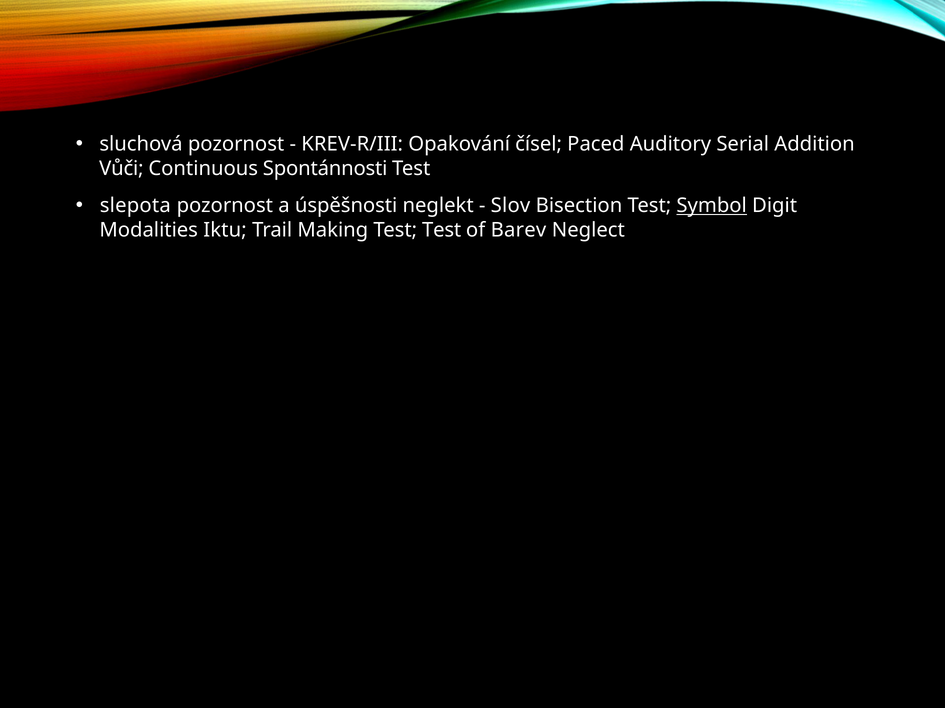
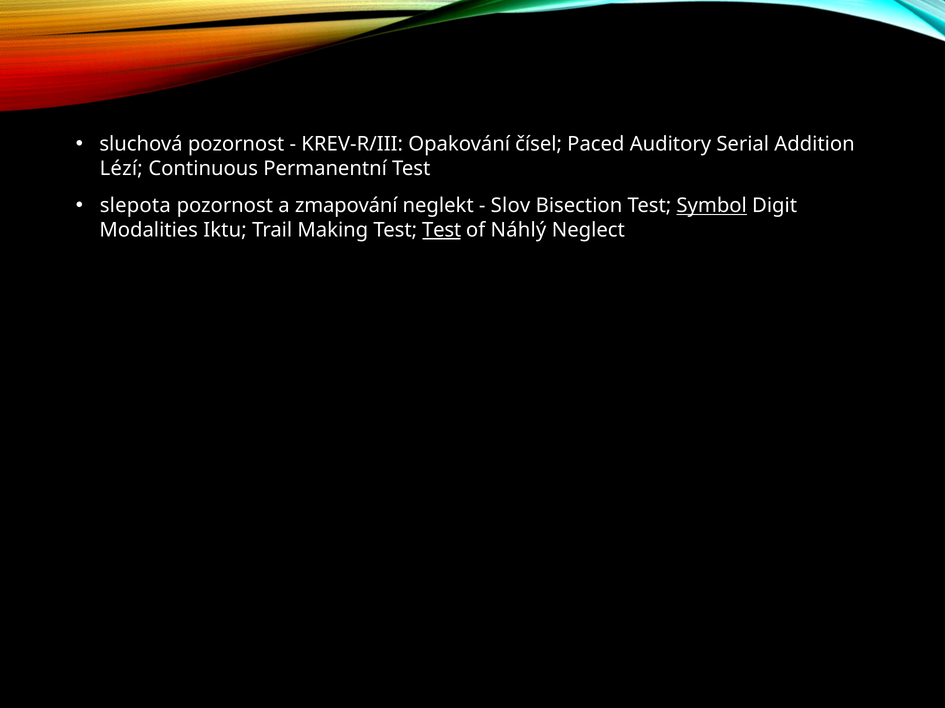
Vůči: Vůči -> Lézí
Spontánnosti: Spontánnosti -> Permanentní
úspěšnosti: úspěšnosti -> zmapování
Test at (442, 230) underline: none -> present
Barev: Barev -> Náhlý
